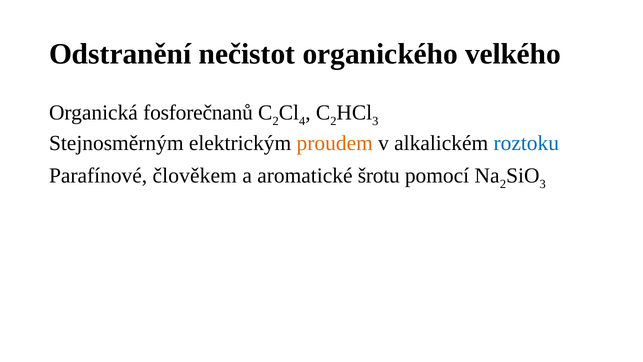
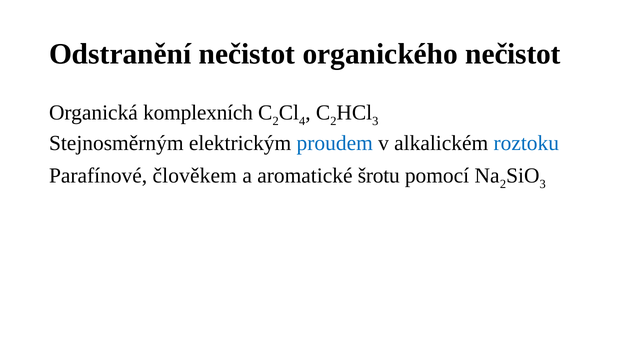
organického velkého: velkého -> nečistot
fosforečnanů: fosforečnanů -> komplexních
proudem colour: orange -> blue
